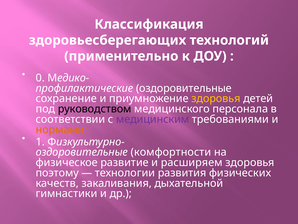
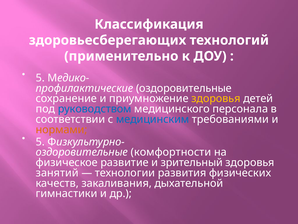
0 at (40, 78): 0 -> 5
руководством colour: black -> blue
медицинским colour: purple -> blue
1 at (40, 142): 1 -> 5
расширяем: расширяем -> зрительный
поэтому: поэтому -> занятий
